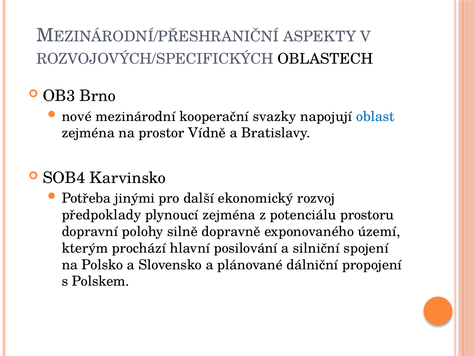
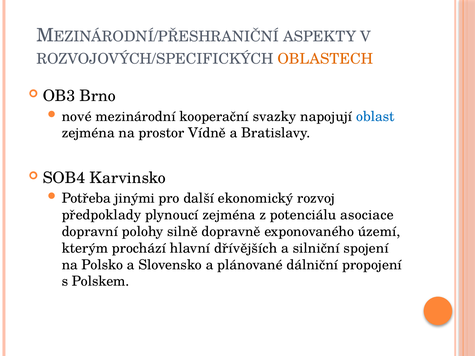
OBLASTECH colour: black -> orange
prostoru: prostoru -> asociace
posilování: posilování -> dřívějších
